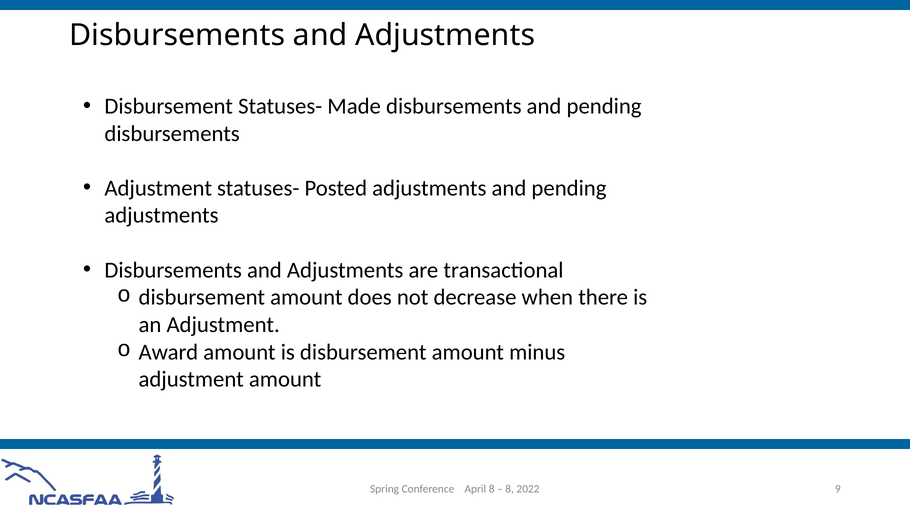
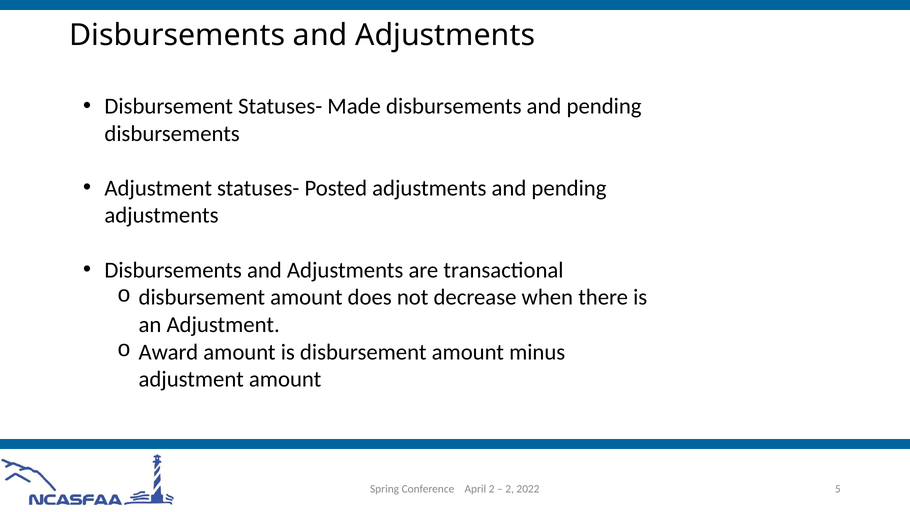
April 8: 8 -> 2
8 at (510, 489): 8 -> 2
9: 9 -> 5
